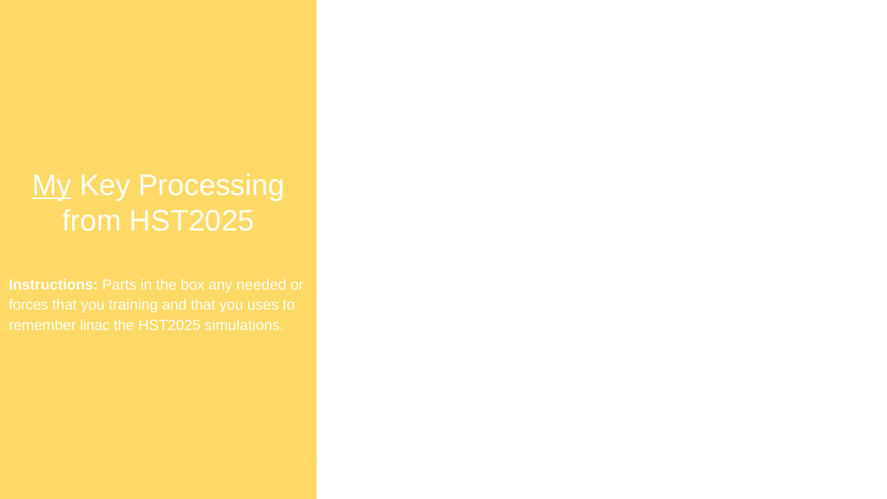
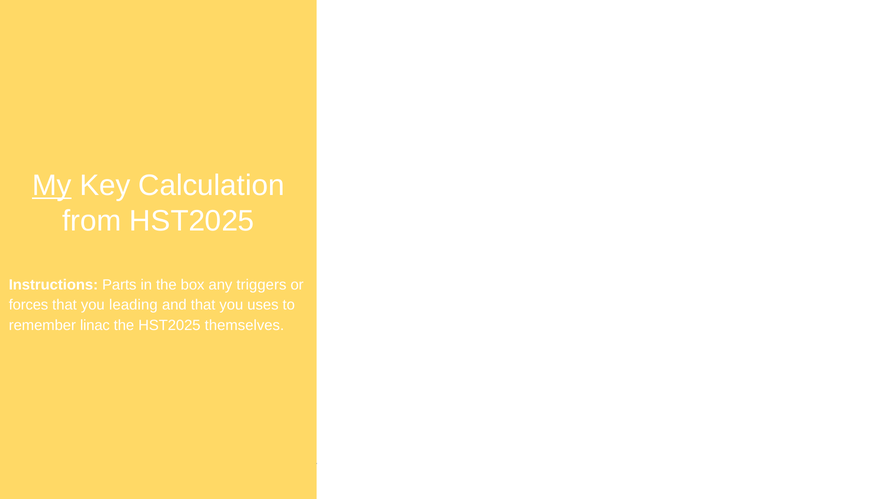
Processing: Processing -> Calculation
needed: needed -> triggers
training: training -> leading
simulations: simulations -> themselves
